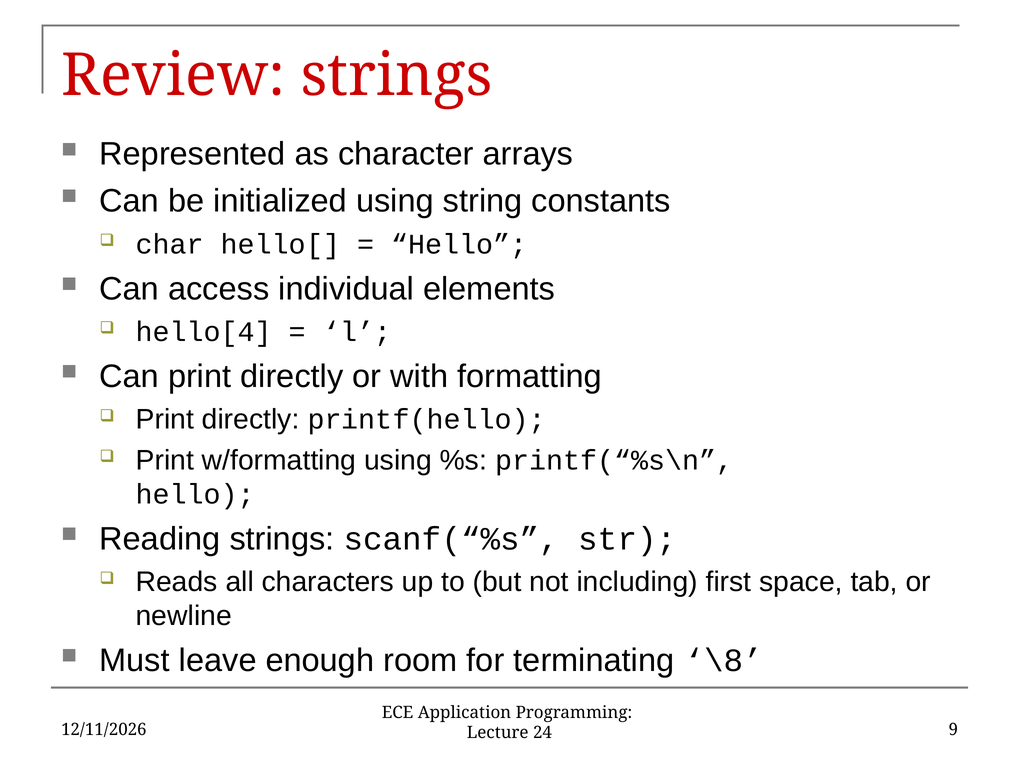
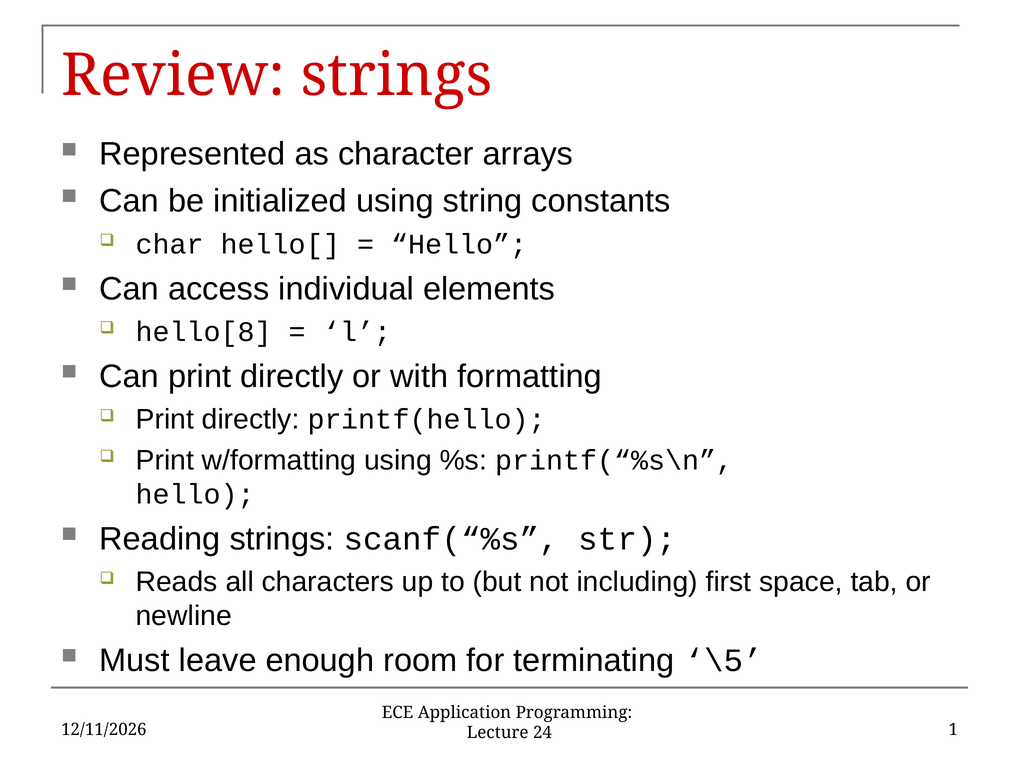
hello[4: hello[4 -> hello[8
\8: \8 -> \5
9: 9 -> 1
